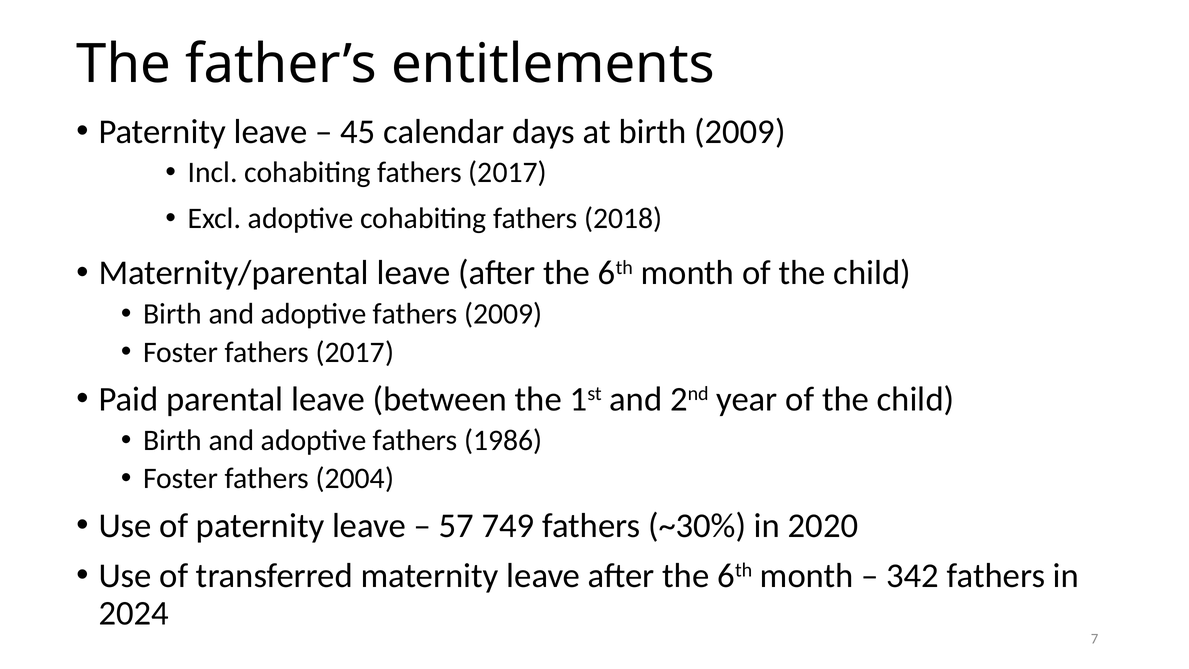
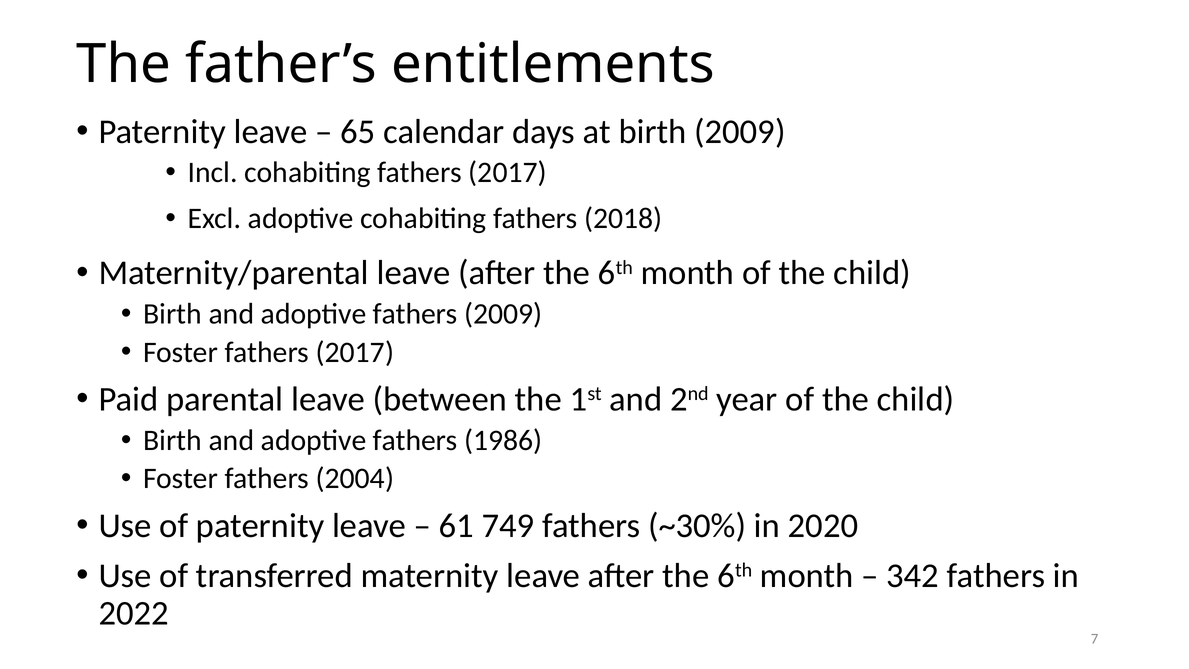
45: 45 -> 65
57: 57 -> 61
2024: 2024 -> 2022
